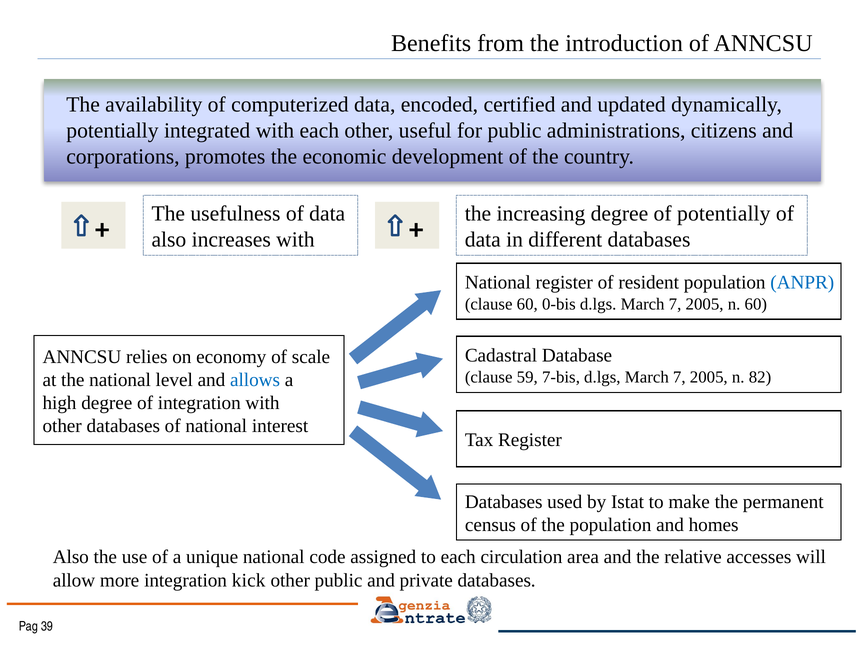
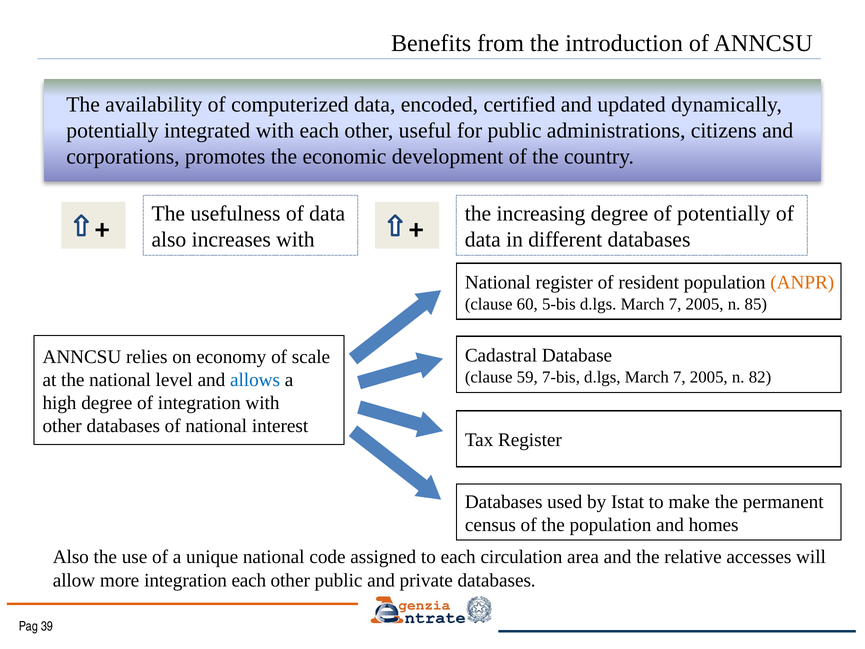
ANPR colour: blue -> orange
0-bis: 0-bis -> 5-bis
n 60: 60 -> 85
integration kick: kick -> each
